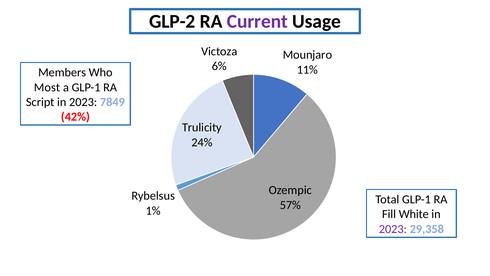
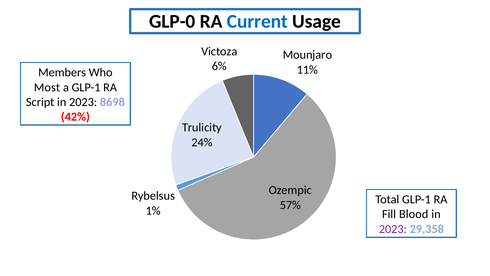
GLP-2: GLP-2 -> GLP-0
Current colour: purple -> blue
7849: 7849 -> 8698
White: White -> Blood
